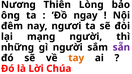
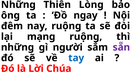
Nương at (18, 5): Nương -> Những
nay ngươi: ngươi -> ruộng
mạng người: người -> ruộng
tay colour: orange -> blue
